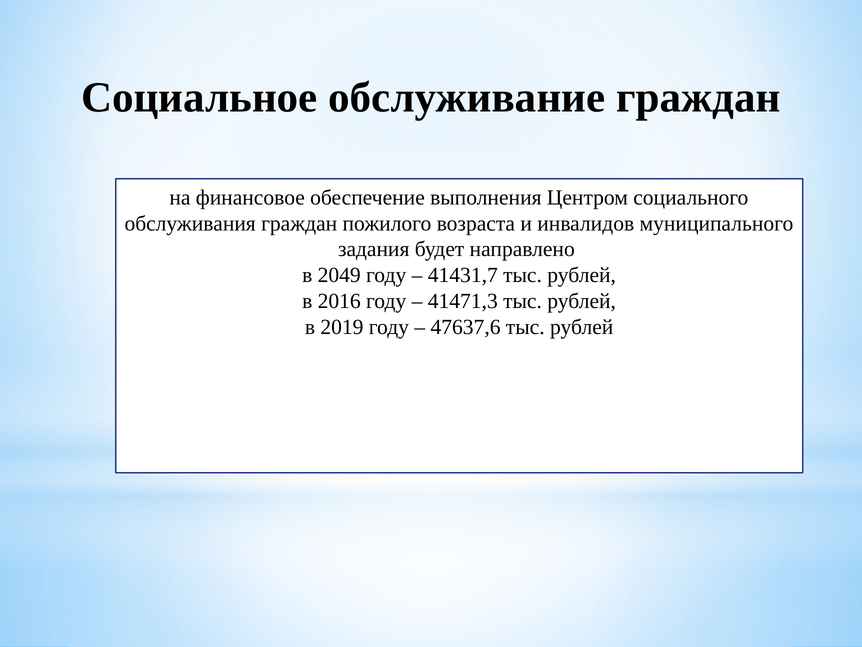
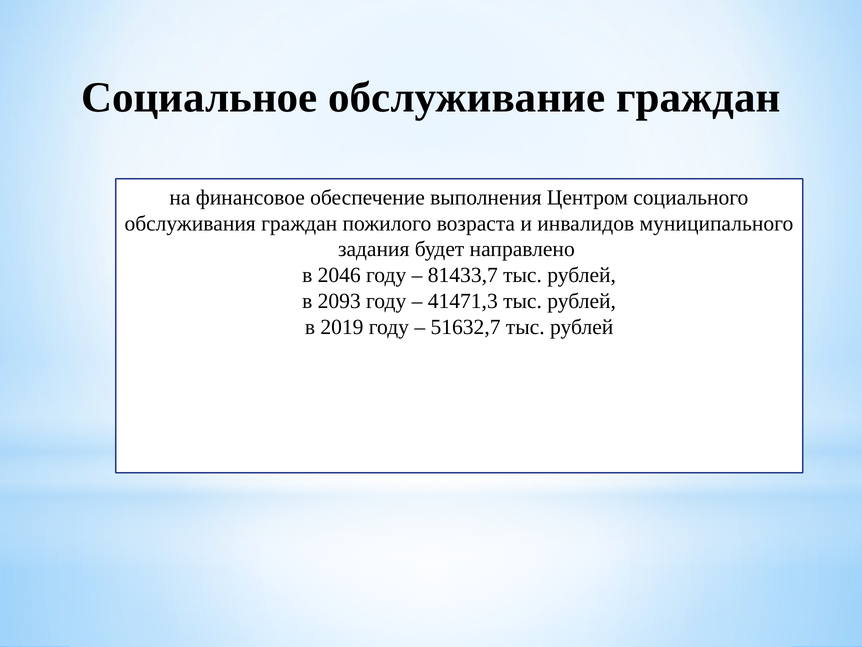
2049: 2049 -> 2046
41431,7: 41431,7 -> 81433,7
2016: 2016 -> 2093
47637,6: 47637,6 -> 51632,7
